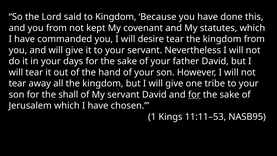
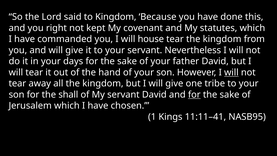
you from: from -> right
desire: desire -> house
will at (231, 72) underline: none -> present
11:11–53: 11:11–53 -> 11:11–41
